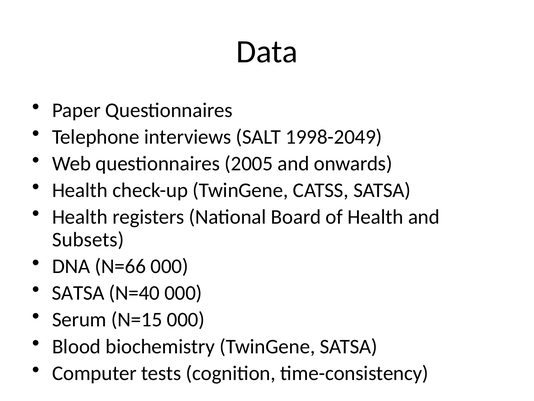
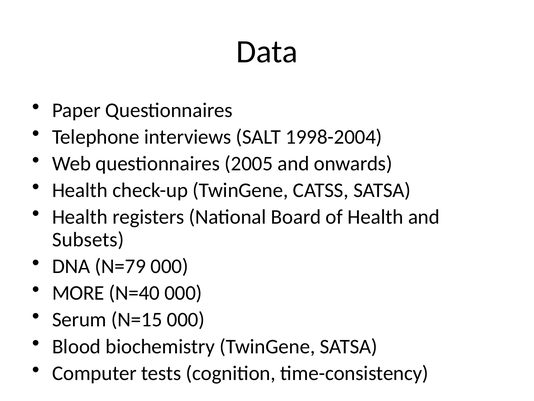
1998-2049: 1998-2049 -> 1998-2004
N=66: N=66 -> N=79
SATSA at (78, 293): SATSA -> MORE
